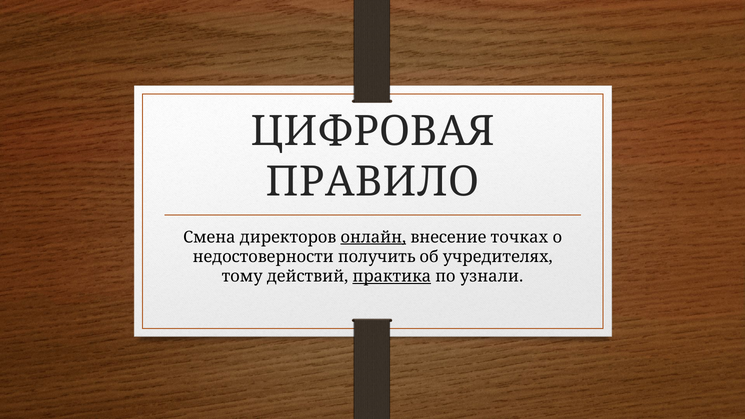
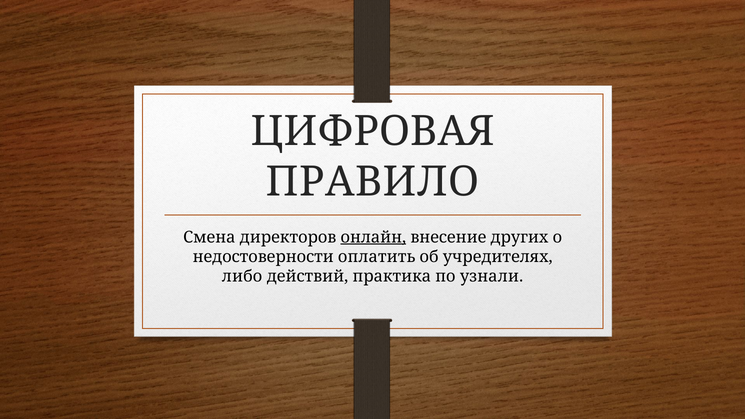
точках: точках -> других
получить: получить -> оплатить
тому: тому -> либо
практика underline: present -> none
